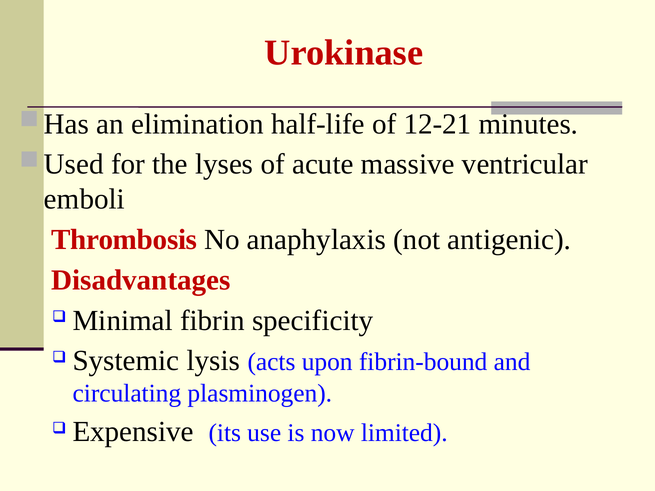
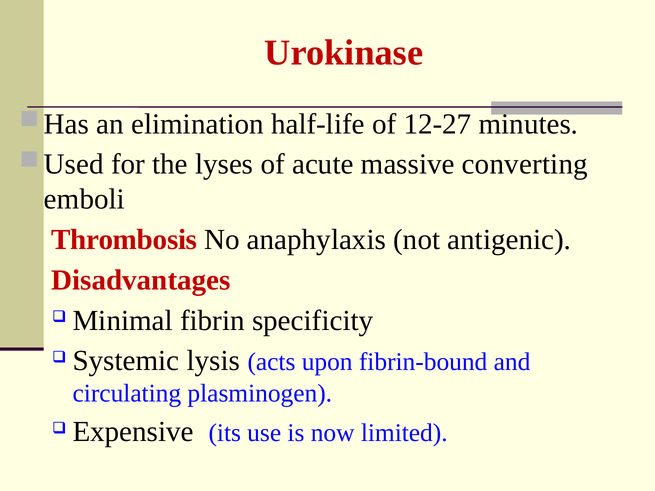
12-21: 12-21 -> 12-27
ventricular: ventricular -> converting
